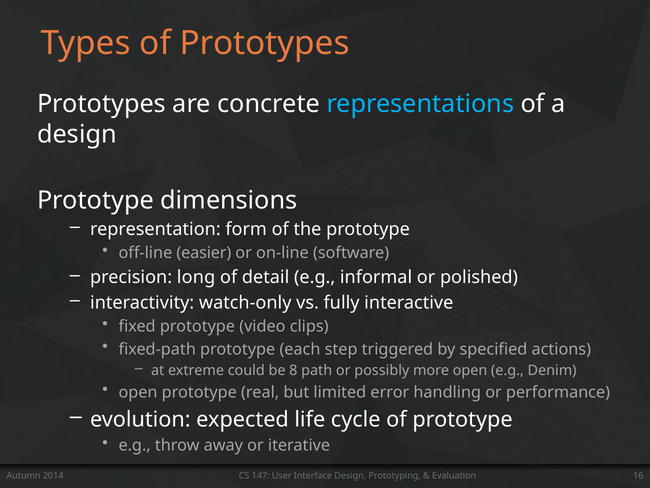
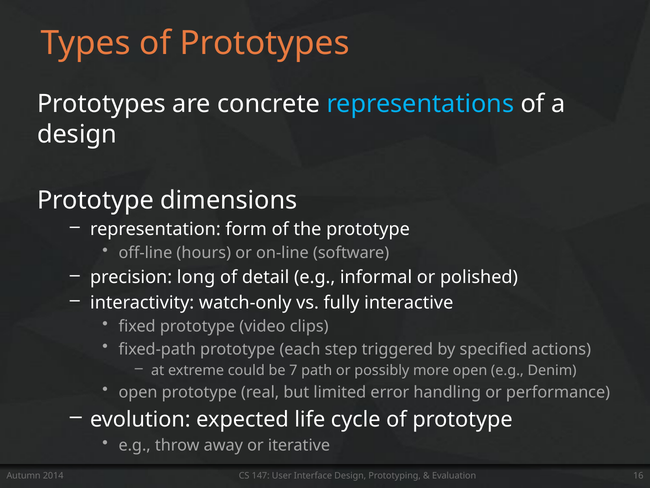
easier: easier -> hours
8: 8 -> 7
